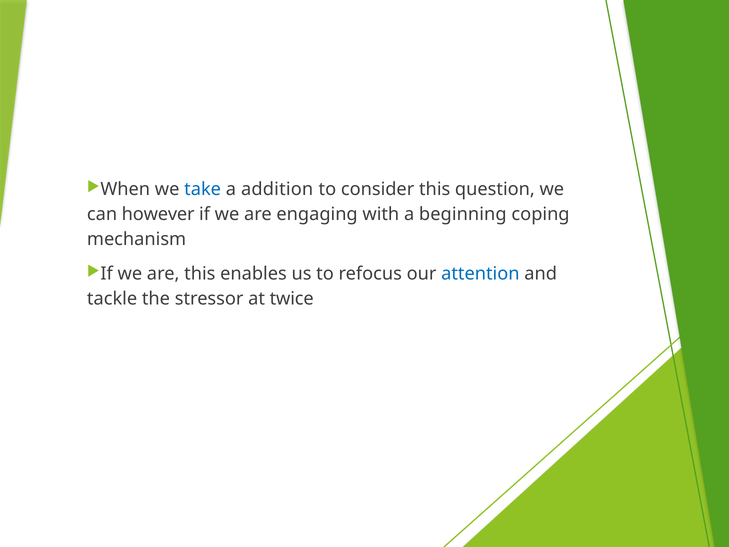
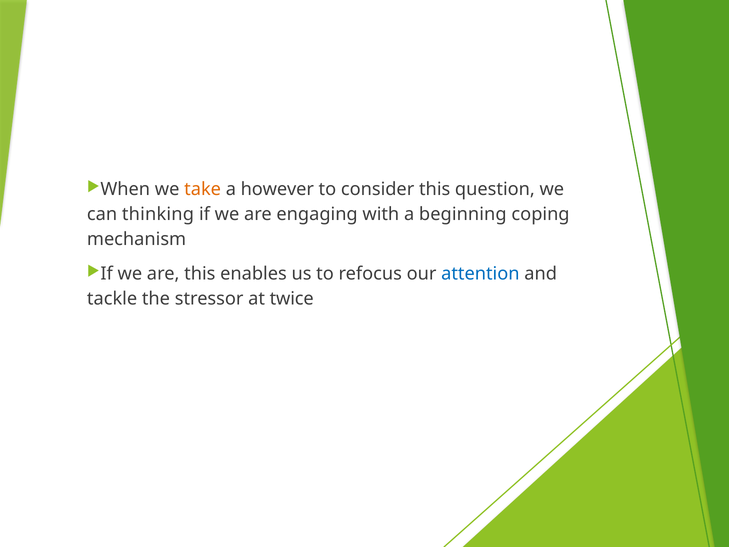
take colour: blue -> orange
addition: addition -> however
however: however -> thinking
